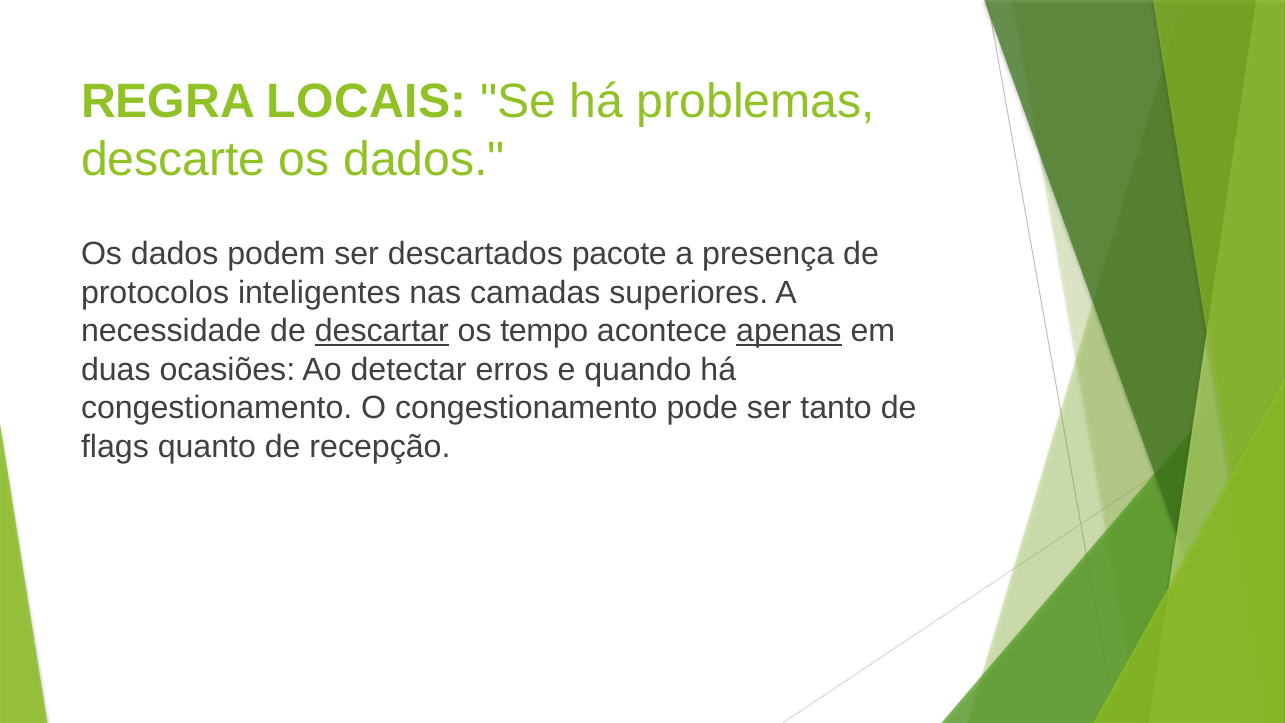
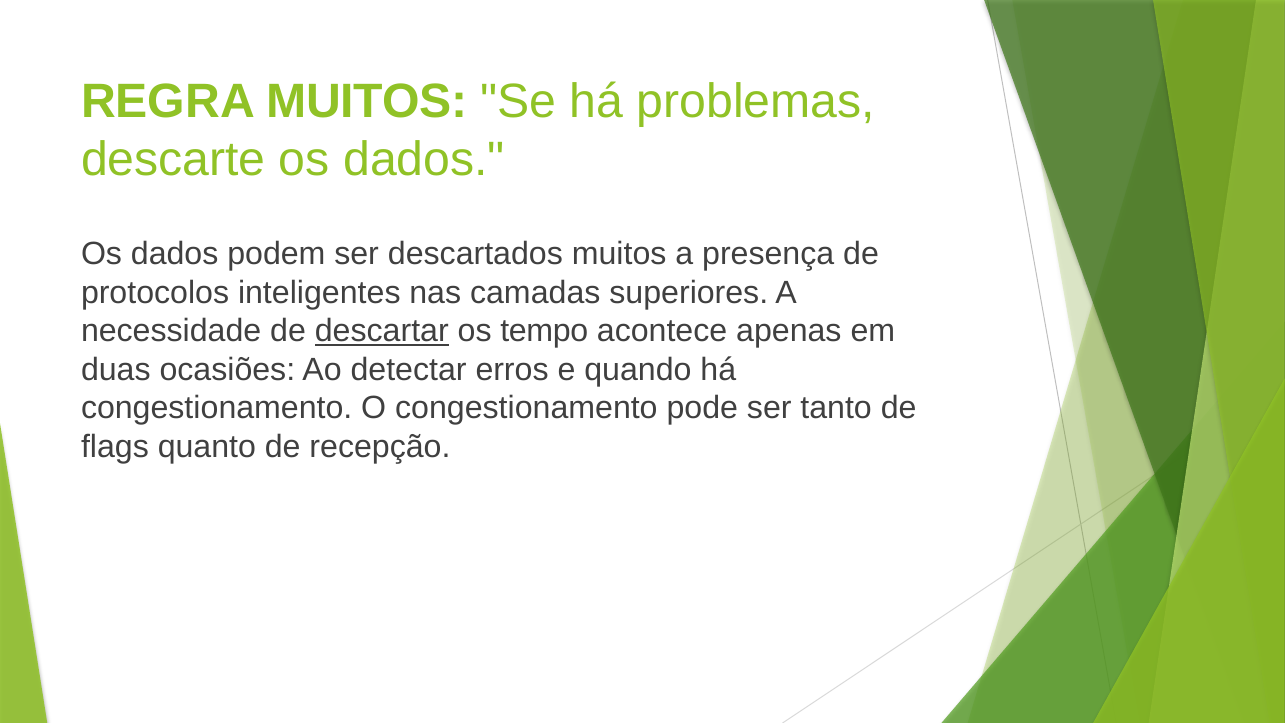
REGRA LOCAIS: LOCAIS -> MUITOS
descartados pacote: pacote -> muitos
apenas underline: present -> none
